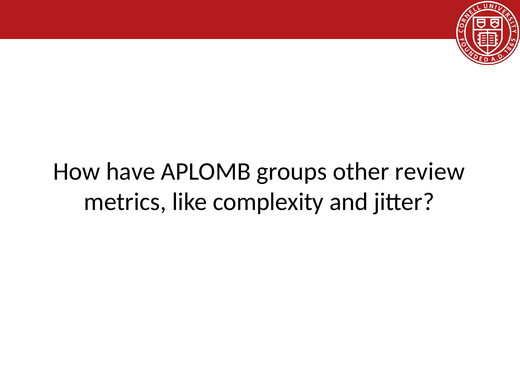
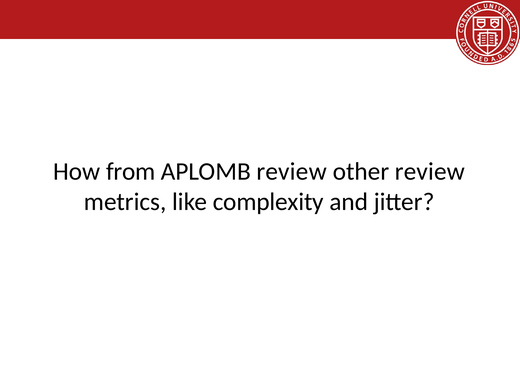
have: have -> from
APLOMB groups: groups -> review
